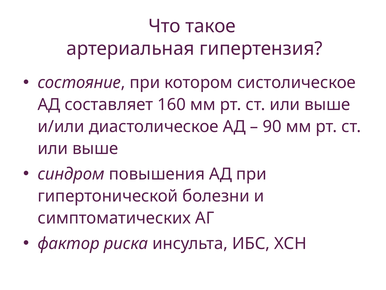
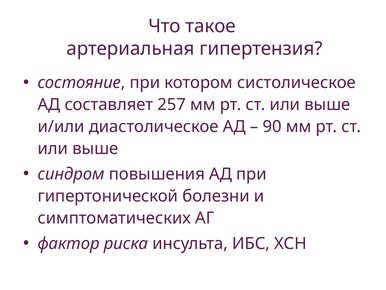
160: 160 -> 257
